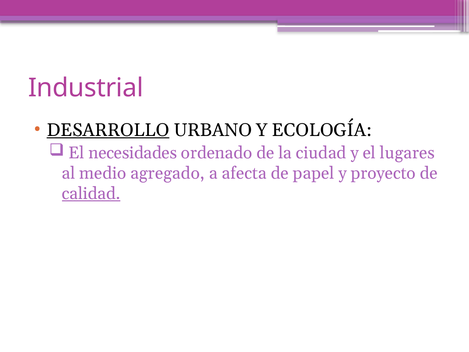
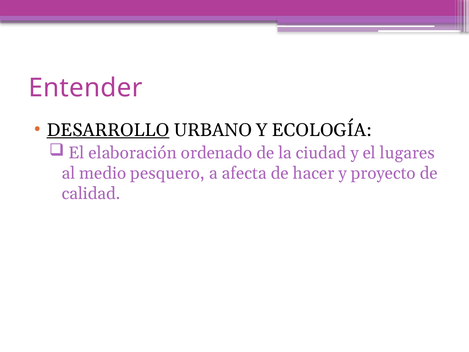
Industrial: Industrial -> Entender
necesidades: necesidades -> elaboración
agregado: agregado -> pesquero
papel: papel -> hacer
calidad underline: present -> none
